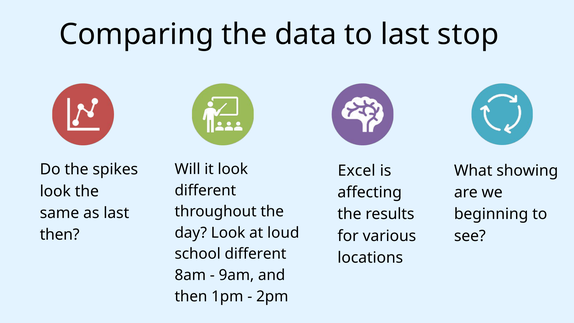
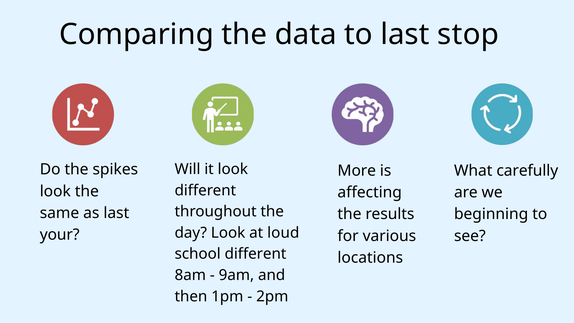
Excel: Excel -> More
showing: showing -> carefully
then at (60, 235): then -> your
